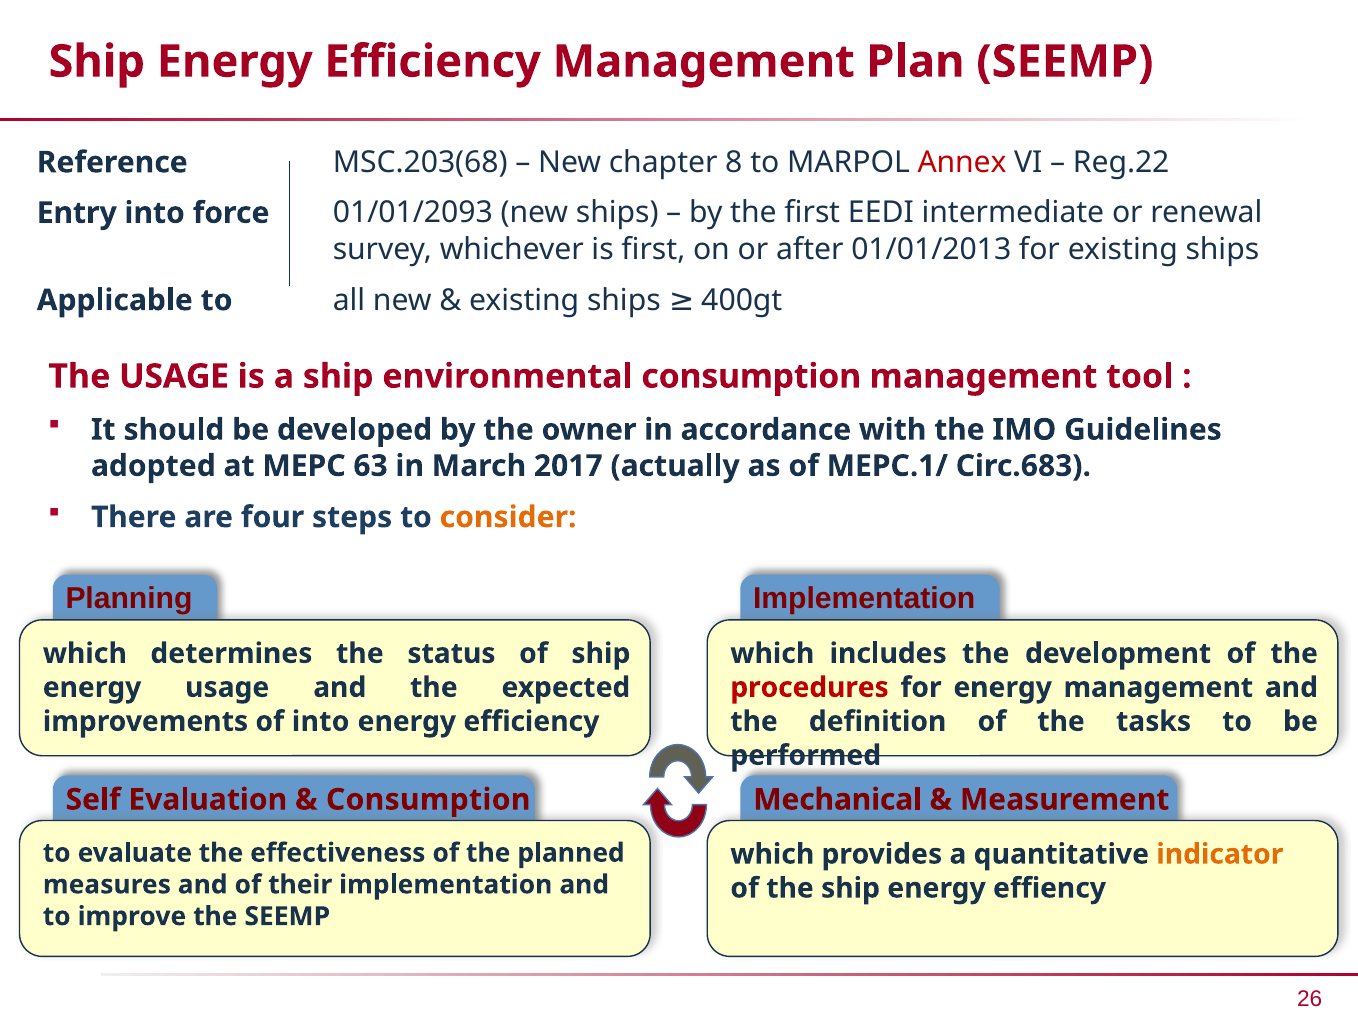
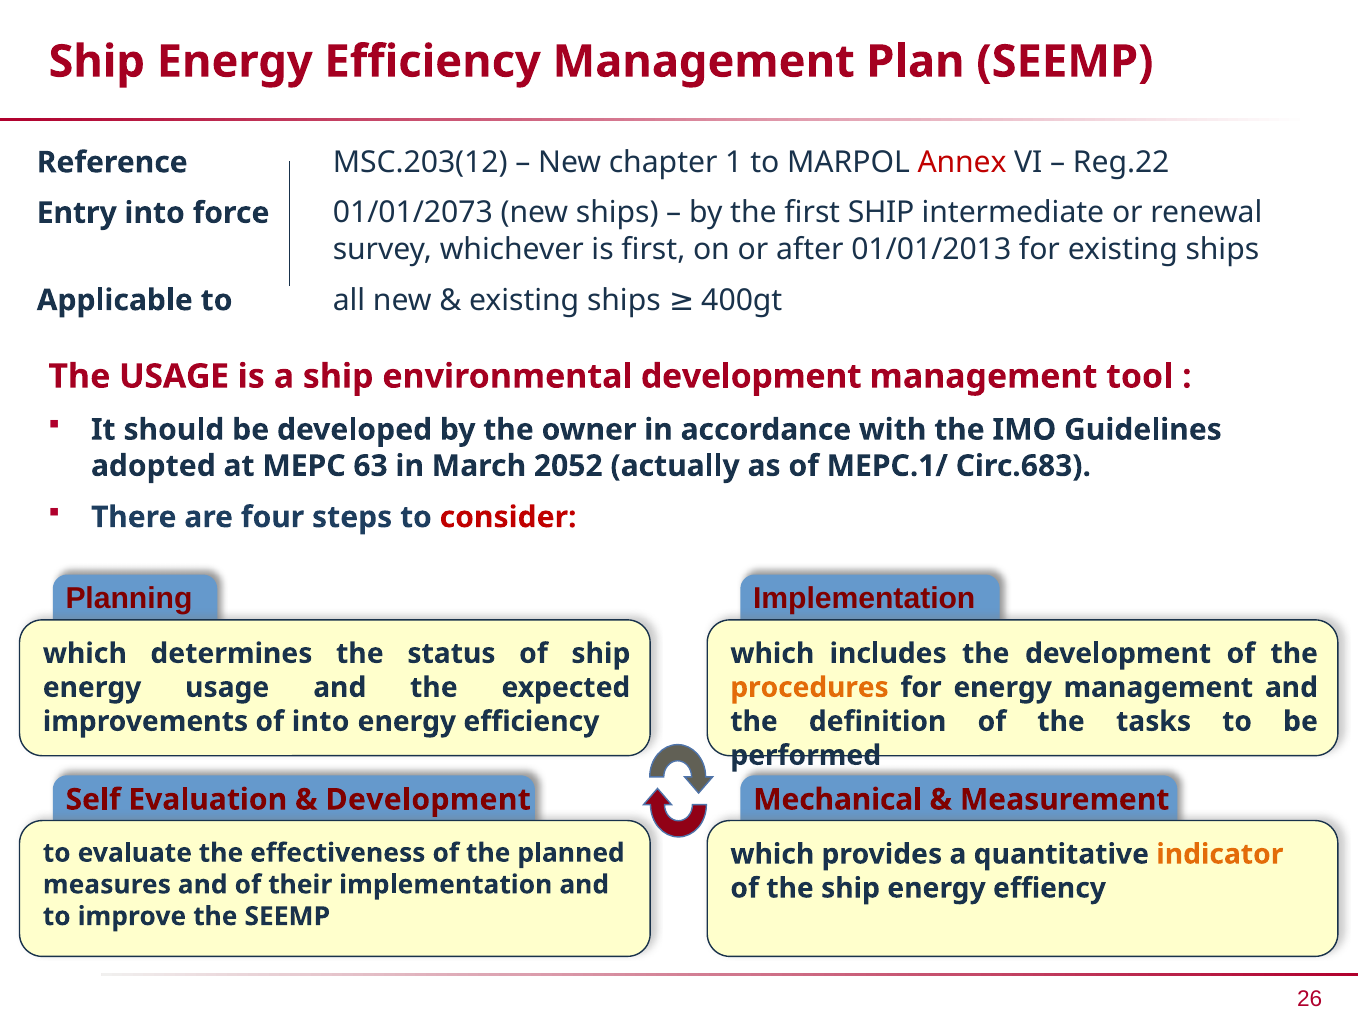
MSC.203(68: MSC.203(68 -> MSC.203(12
8: 8 -> 1
01/01/2093: 01/01/2093 -> 01/01/2073
first EEDI: EEDI -> SHIP
environmental consumption: consumption -> development
2017: 2017 -> 2052
consider colour: orange -> red
procedures colour: red -> orange
Consumption at (428, 799): Consumption -> Development
